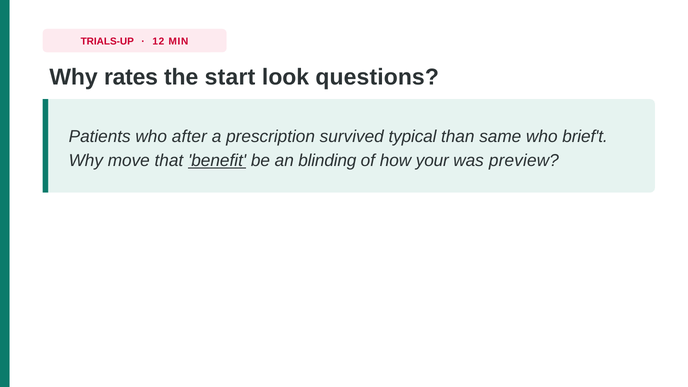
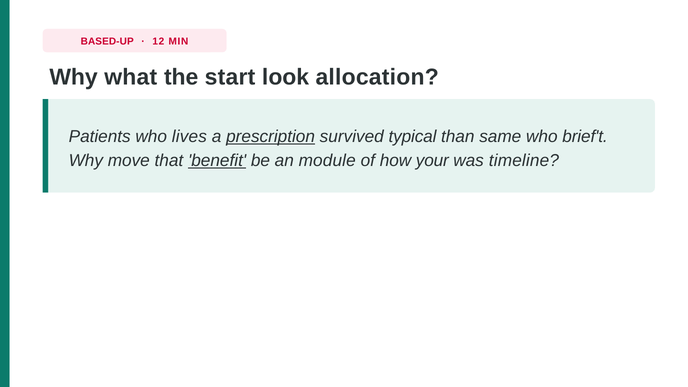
TRIALS-UP: TRIALS-UP -> BASED-UP
rates: rates -> what
questions: questions -> allocation
after: after -> lives
prescription underline: none -> present
blinding: blinding -> module
preview: preview -> timeline
